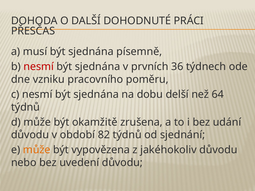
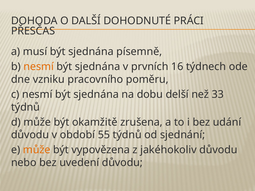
nesmí at (39, 67) colour: red -> orange
36: 36 -> 16
64: 64 -> 33
82: 82 -> 55
